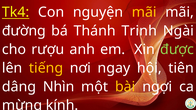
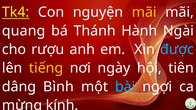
đường: đường -> quang
Trinh: Trinh -> Hành
được colour: light green -> light blue
ngay: ngay -> ngày
Nhìn: Nhìn -> Bình
bài colour: yellow -> light blue
